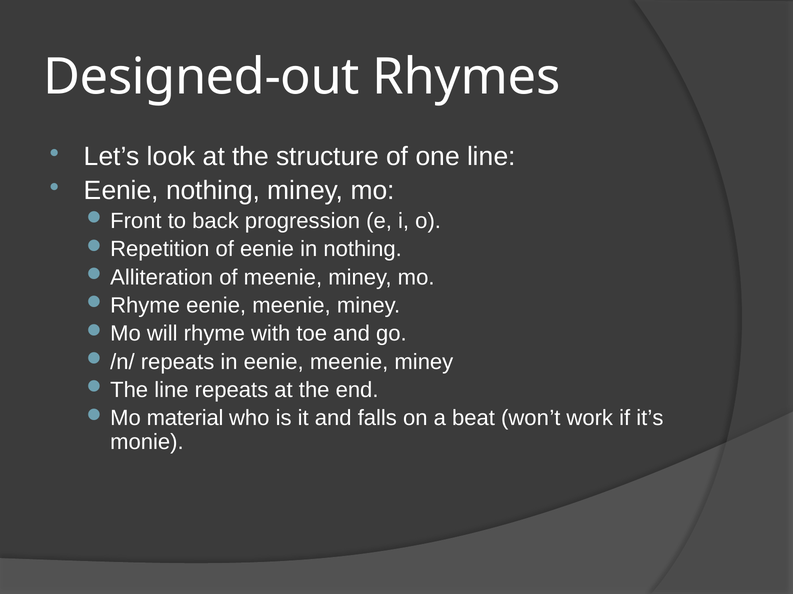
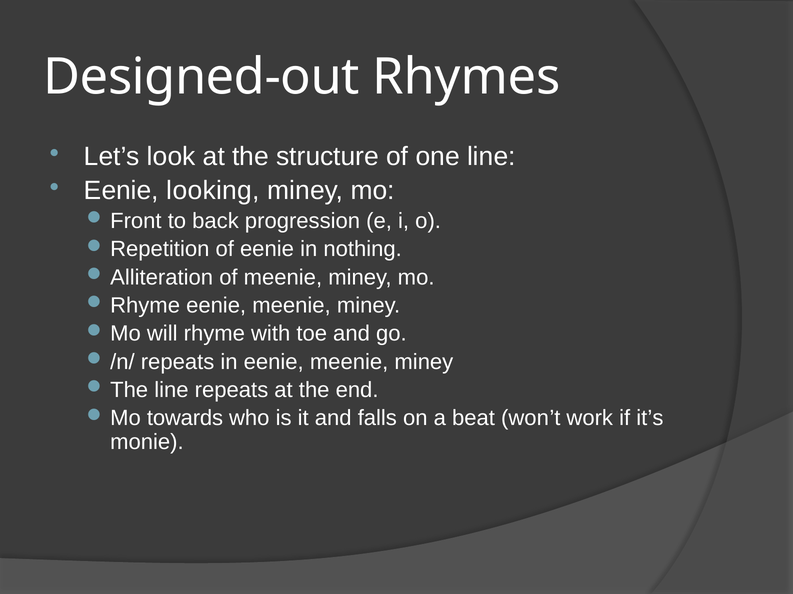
Eenie nothing: nothing -> looking
material: material -> towards
